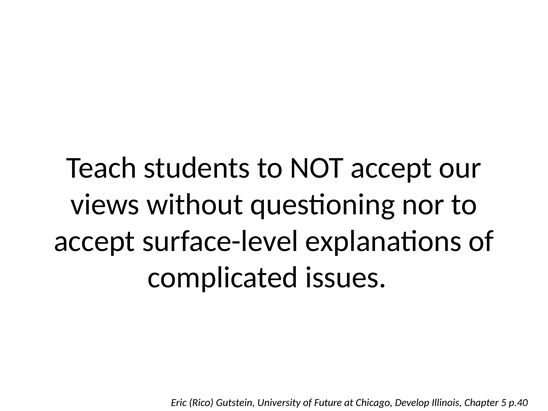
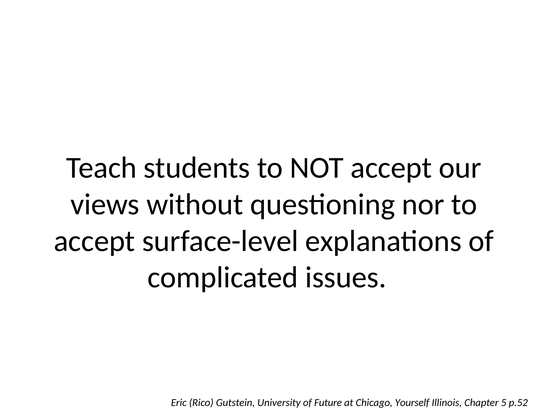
Develop: Develop -> Yourself
p.40: p.40 -> p.52
